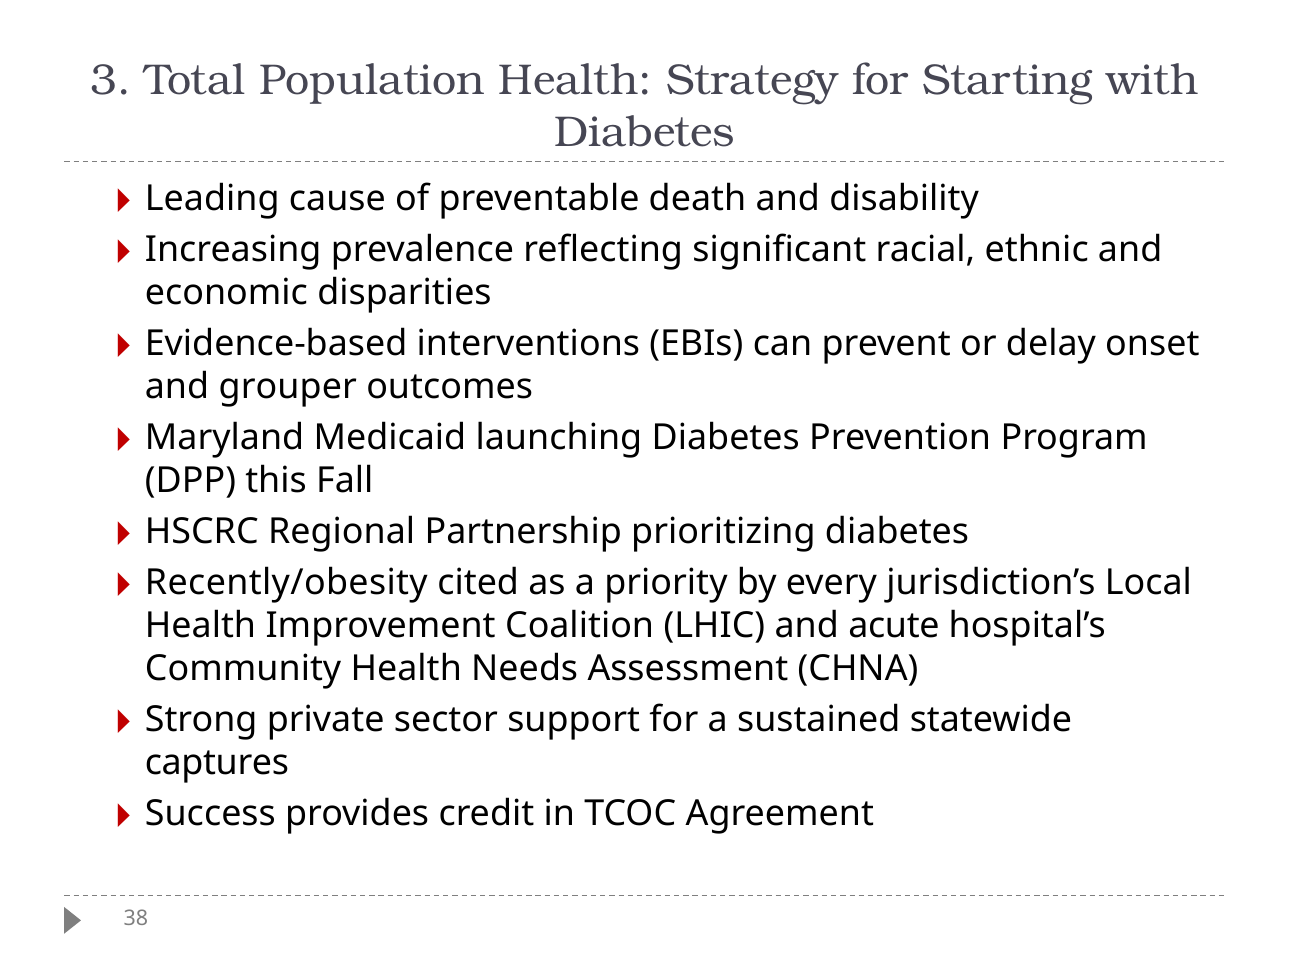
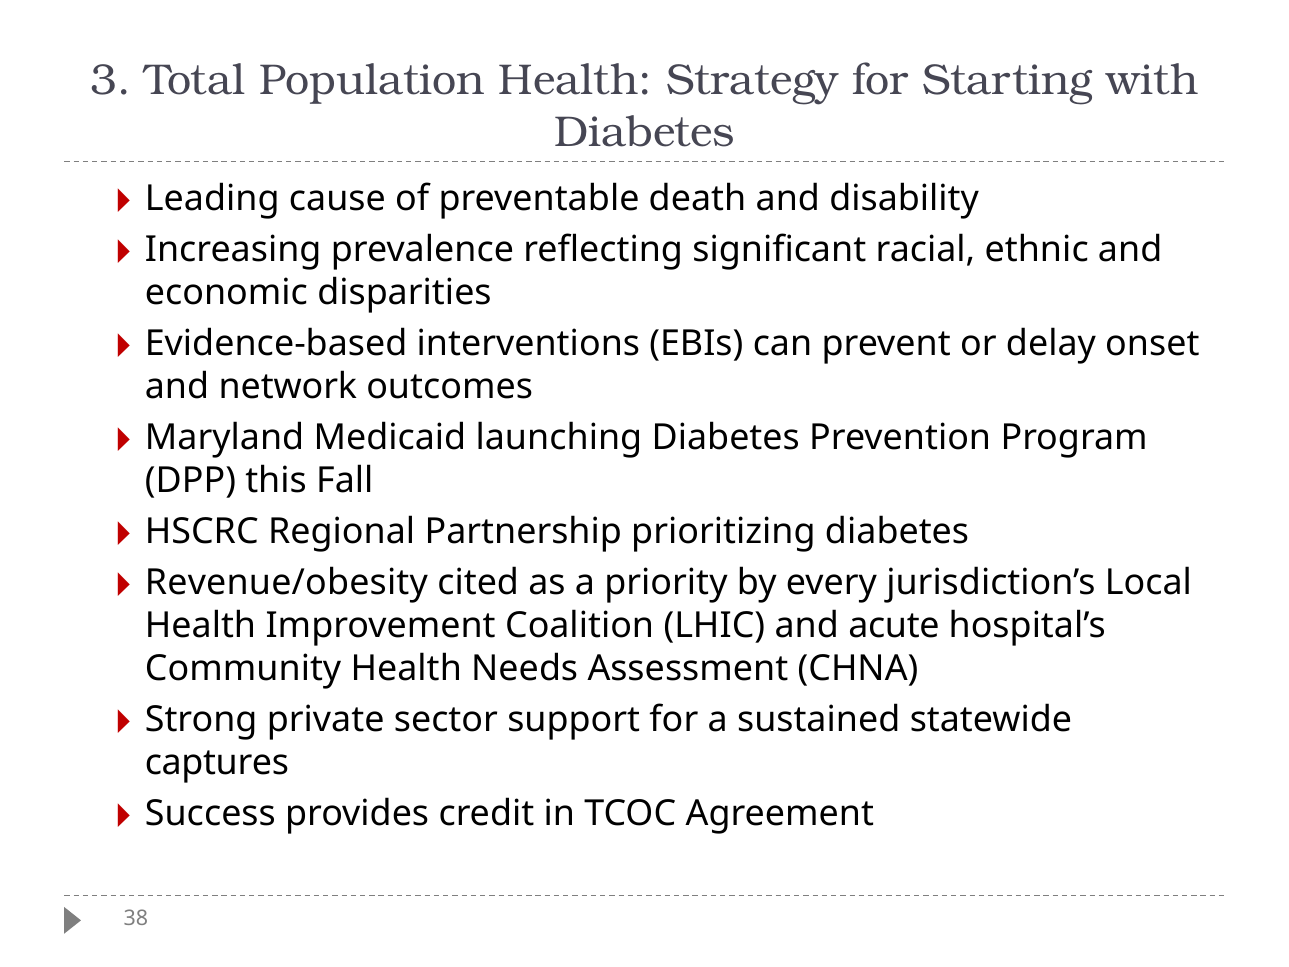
grouper: grouper -> network
Recently/obesity: Recently/obesity -> Revenue/obesity
